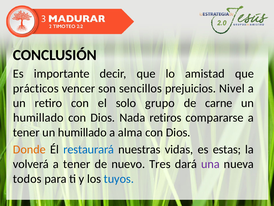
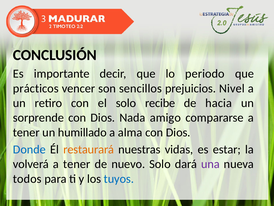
amistad: amistad -> periodo
grupo: grupo -> recibe
carne: carne -> hacia
humillado at (38, 117): humillado -> sorprende
retiros: retiros -> amigo
Donde colour: orange -> blue
restaurará colour: blue -> orange
estas: estas -> estar
nuevo Tres: Tres -> Solo
